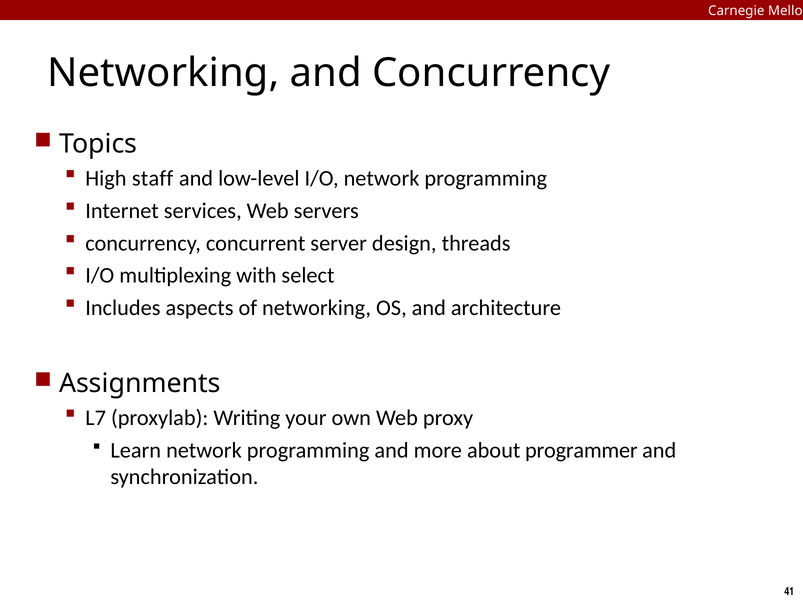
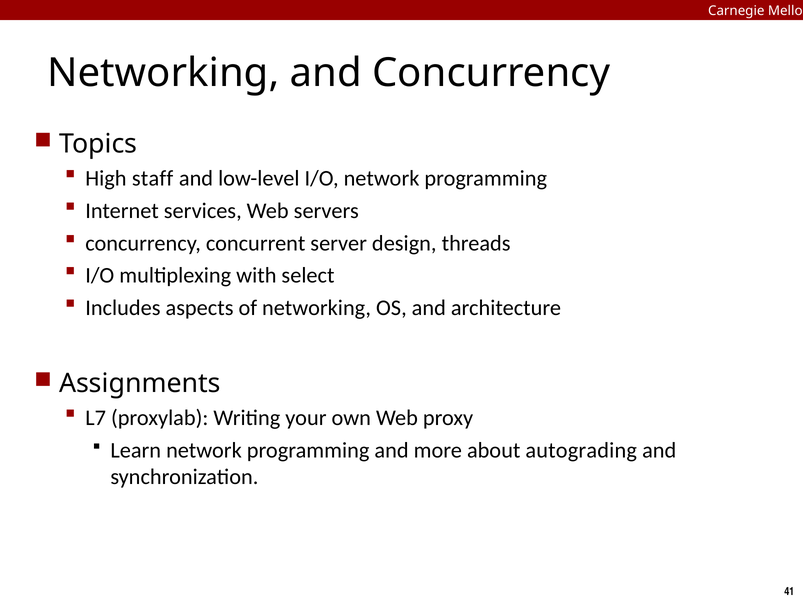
programmer: programmer -> autograding
